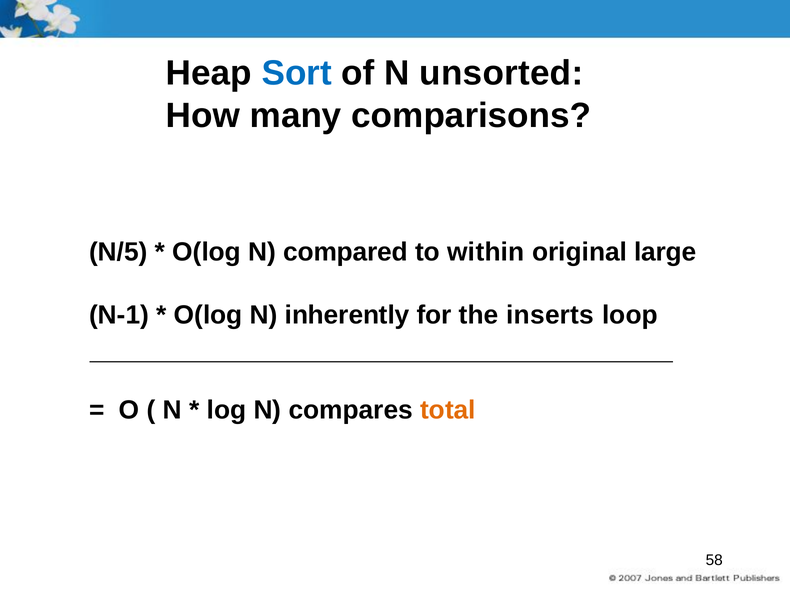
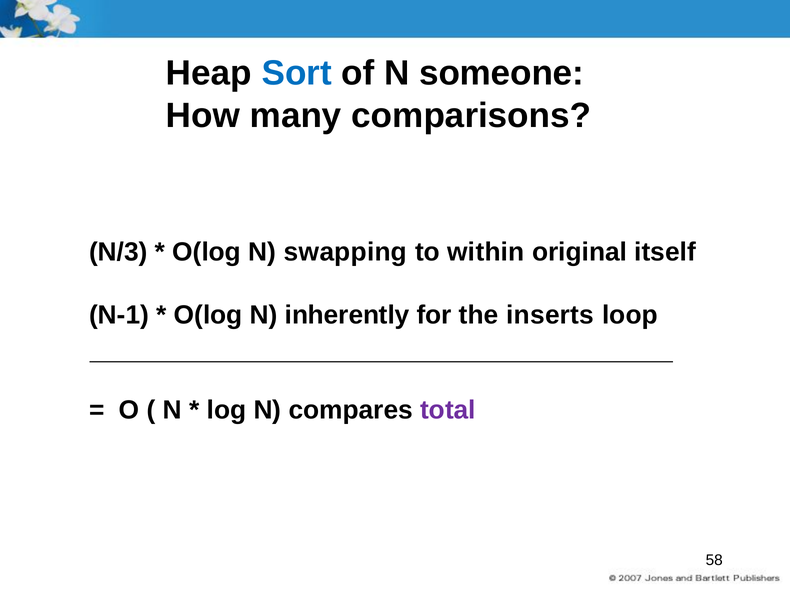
unsorted: unsorted -> someone
N/5: N/5 -> N/3
compared: compared -> swapping
large: large -> itself
total colour: orange -> purple
